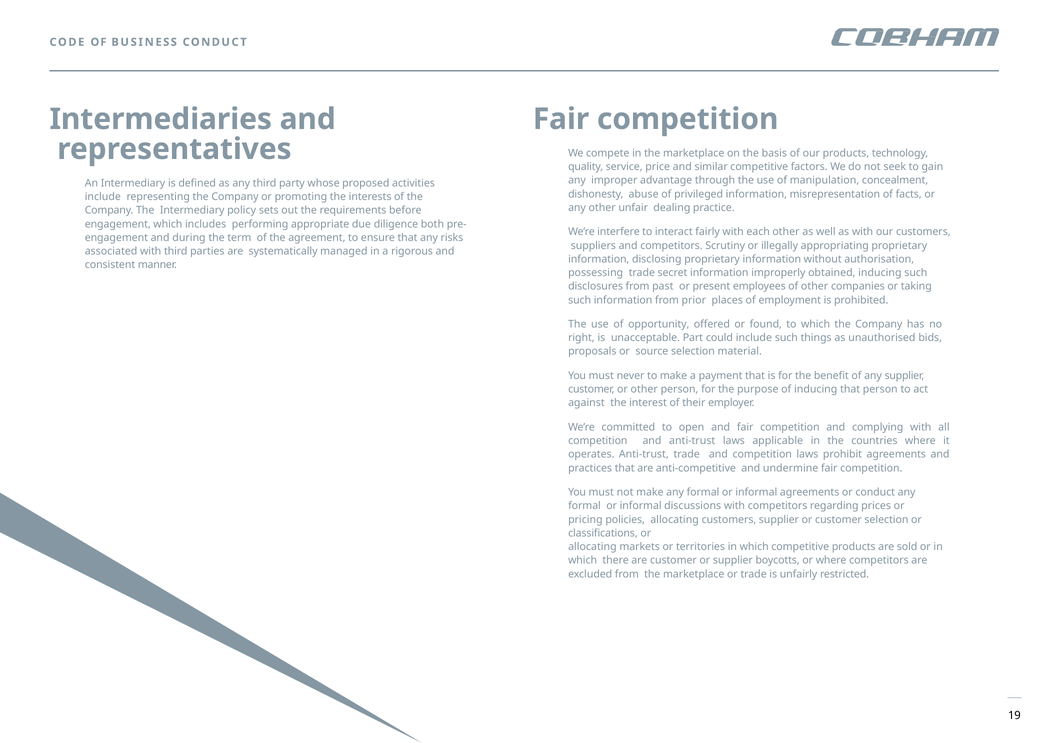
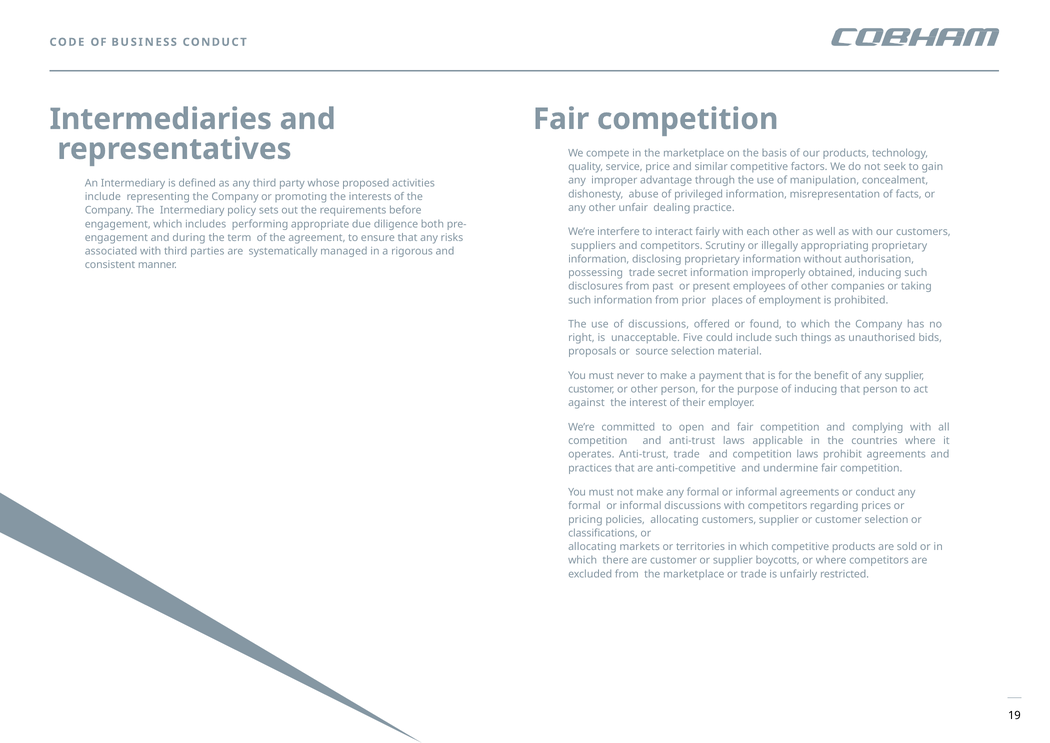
of opportunity: opportunity -> discussions
Part: Part -> Five
